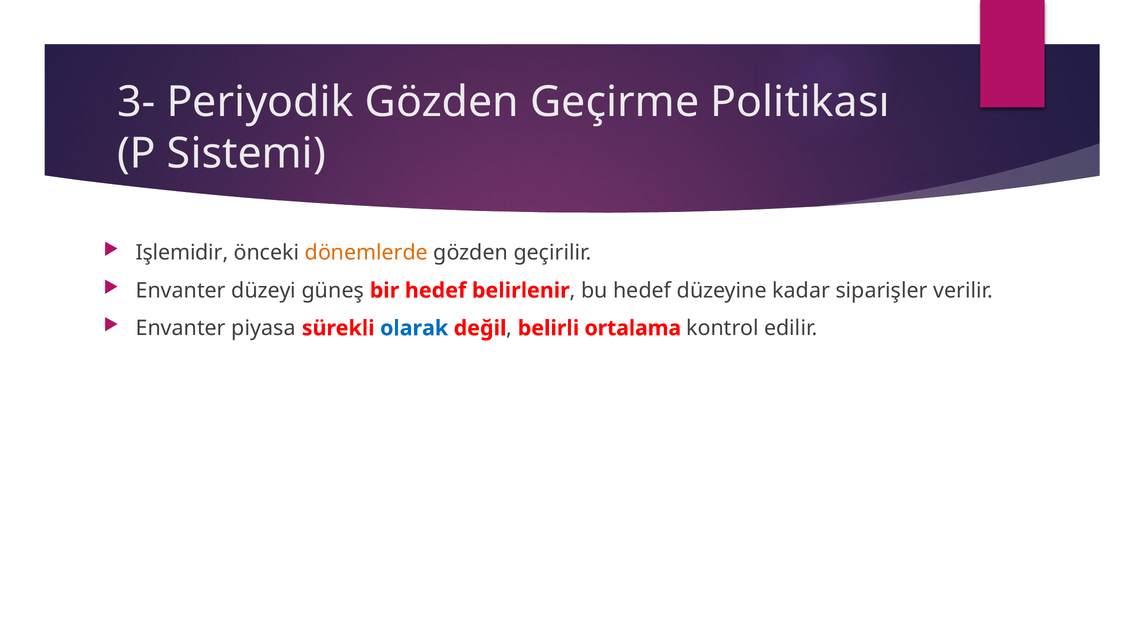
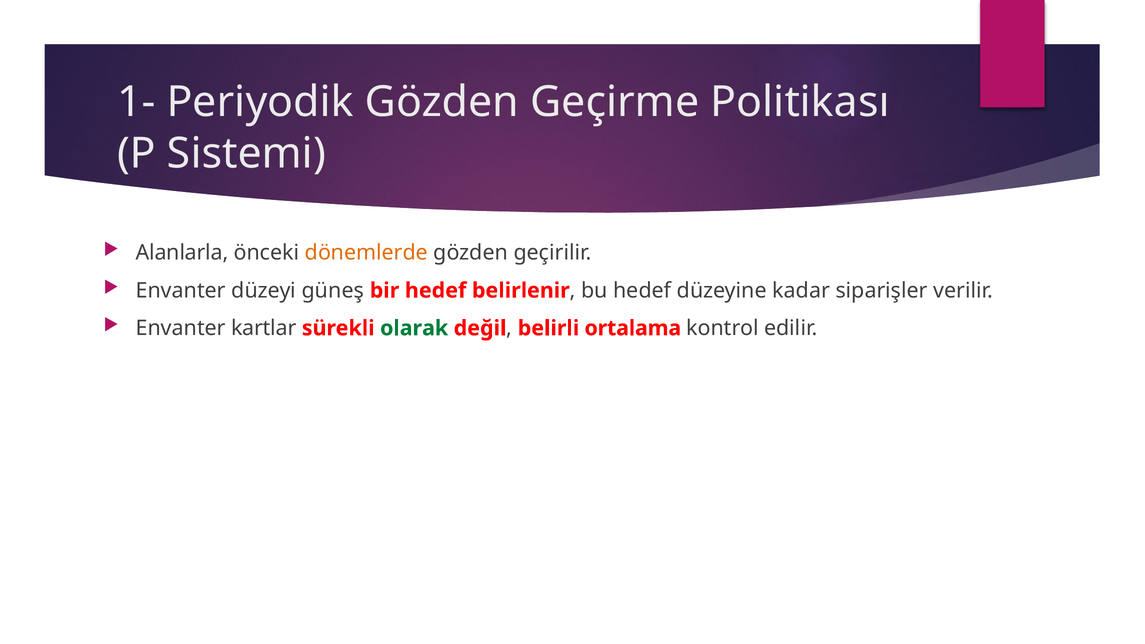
3-: 3- -> 1-
Işlemidir: Işlemidir -> Alanlarla
piyasa: piyasa -> kartlar
olarak colour: blue -> green
